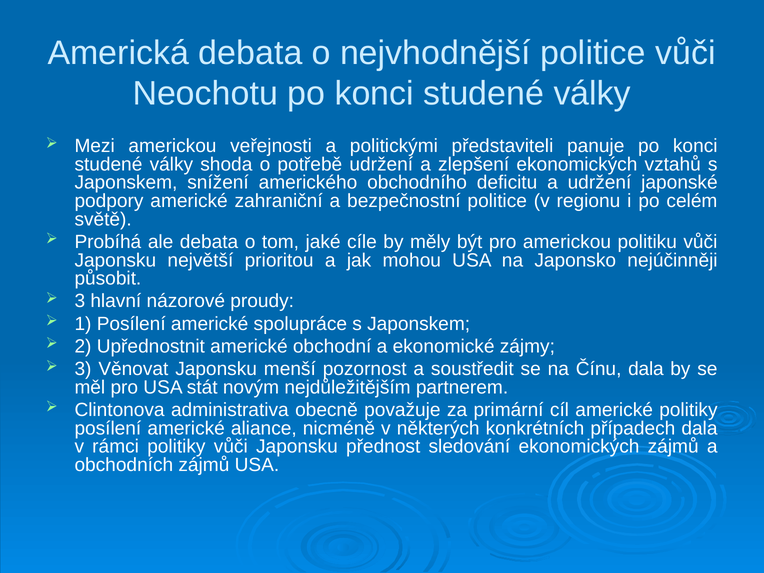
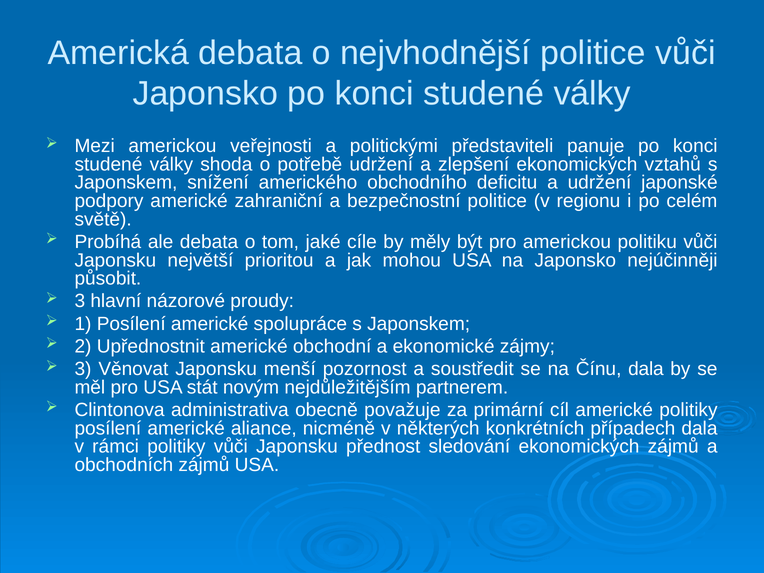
Neochotu at (205, 94): Neochotu -> Japonsko
